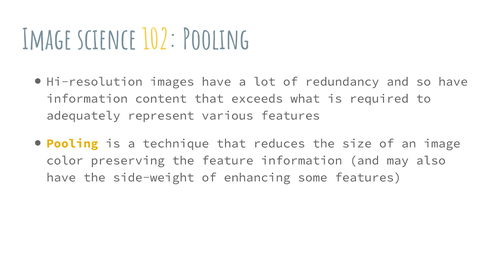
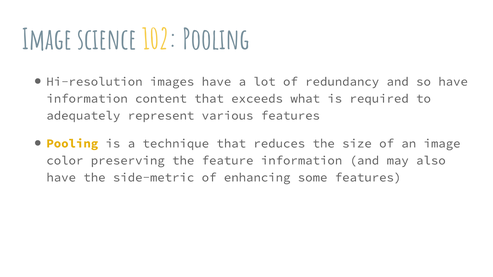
side-weight: side-weight -> side-metric
